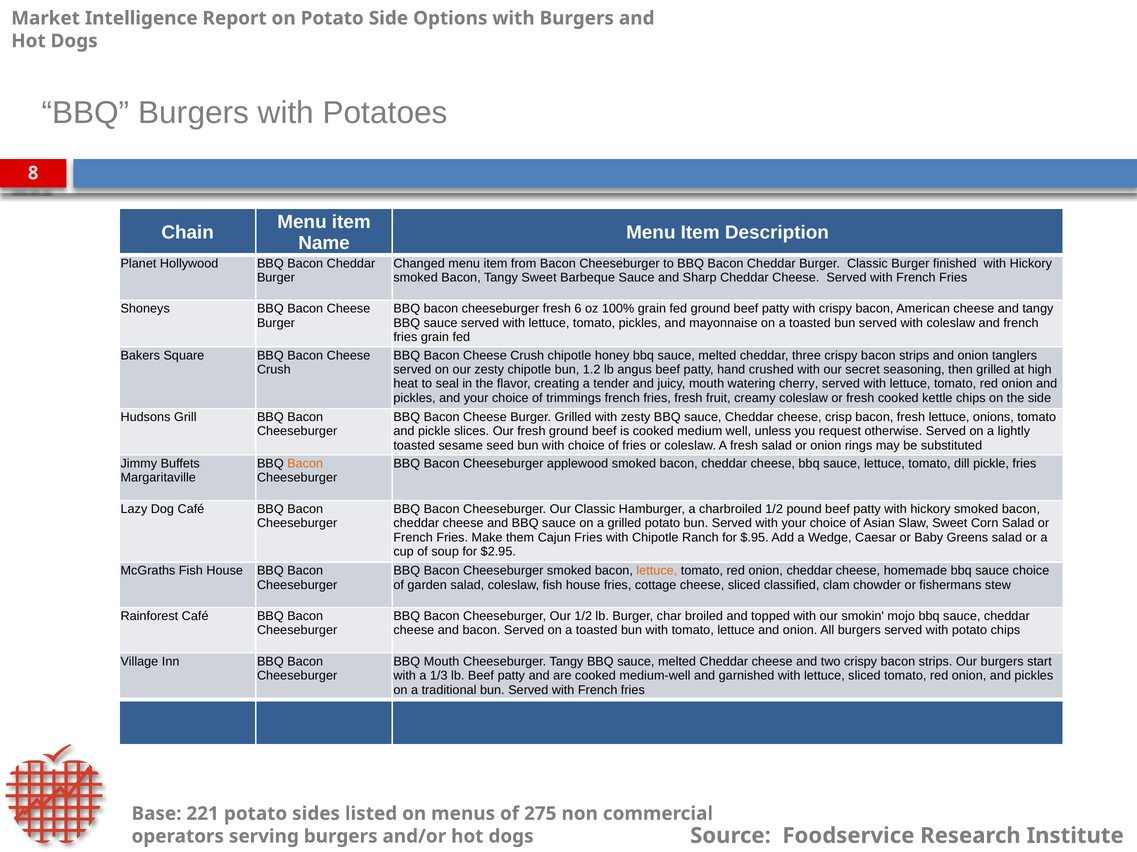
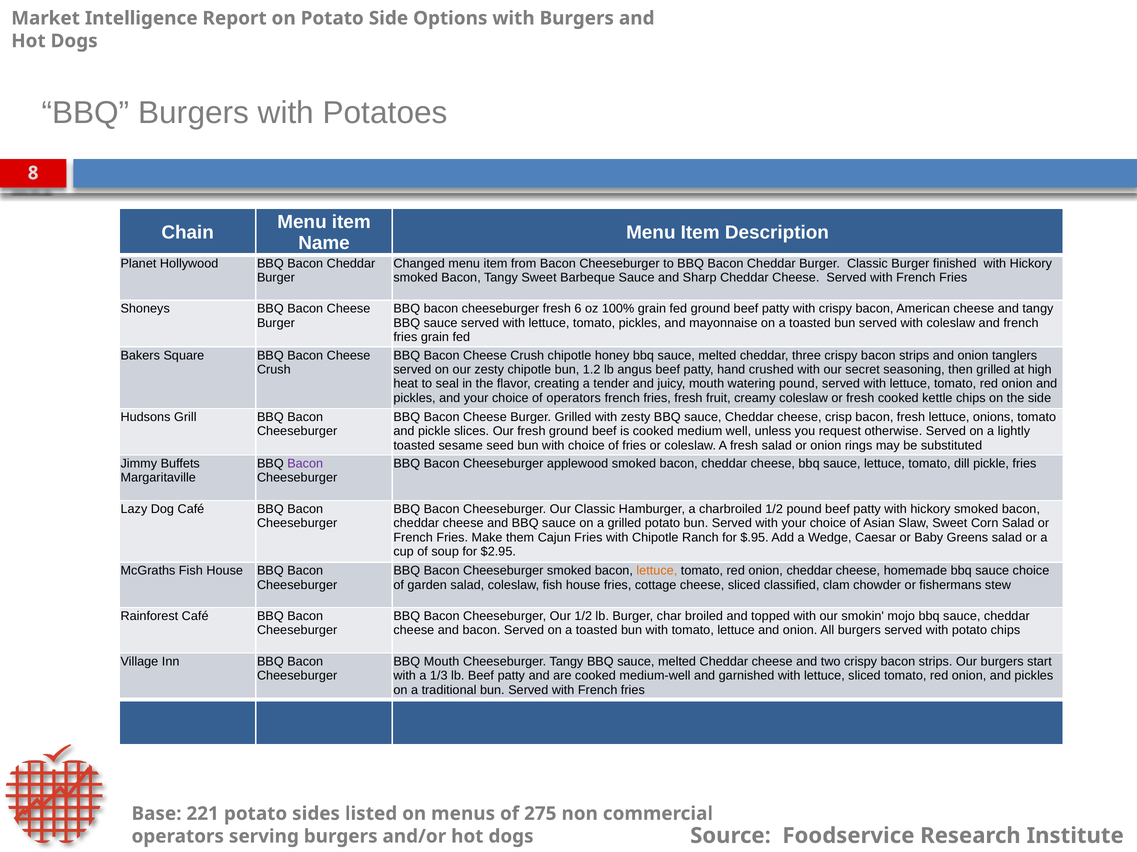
watering cherry: cherry -> pound
of trimmings: trimmings -> operators
Bacon at (305, 464) colour: orange -> purple
